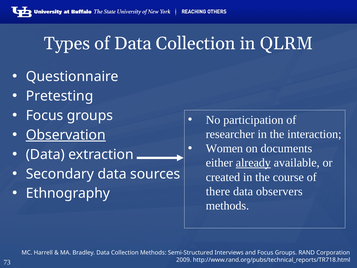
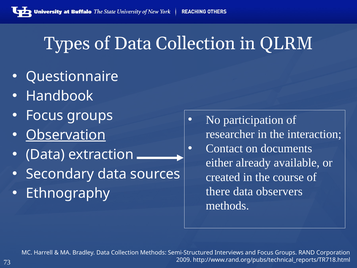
Pretesting: Pretesting -> Handbook
Women: Women -> Contact
already underline: present -> none
